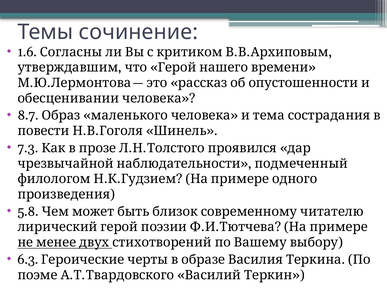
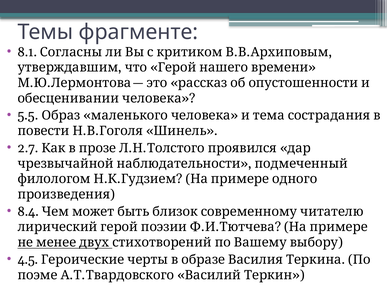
сочинение: сочинение -> фрагменте
1.6: 1.6 -> 8.1
8.7: 8.7 -> 5.5
7.3: 7.3 -> 2.7
5.8: 5.8 -> 8.4
6.3: 6.3 -> 4.5
